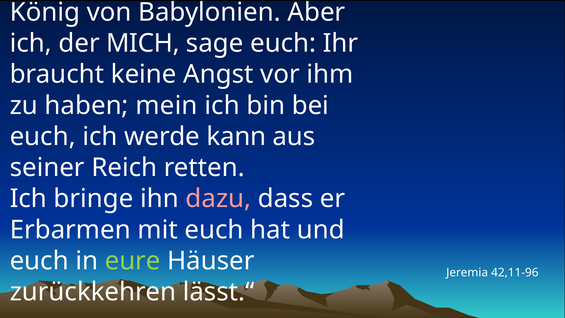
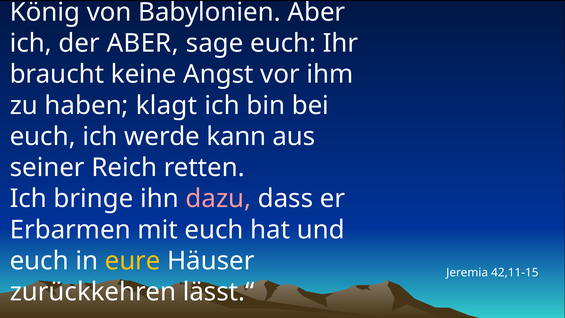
der MICH: MICH -> ABER
mein: mein -> klagt
eure colour: light green -> yellow
42,11-96: 42,11-96 -> 42,11-15
